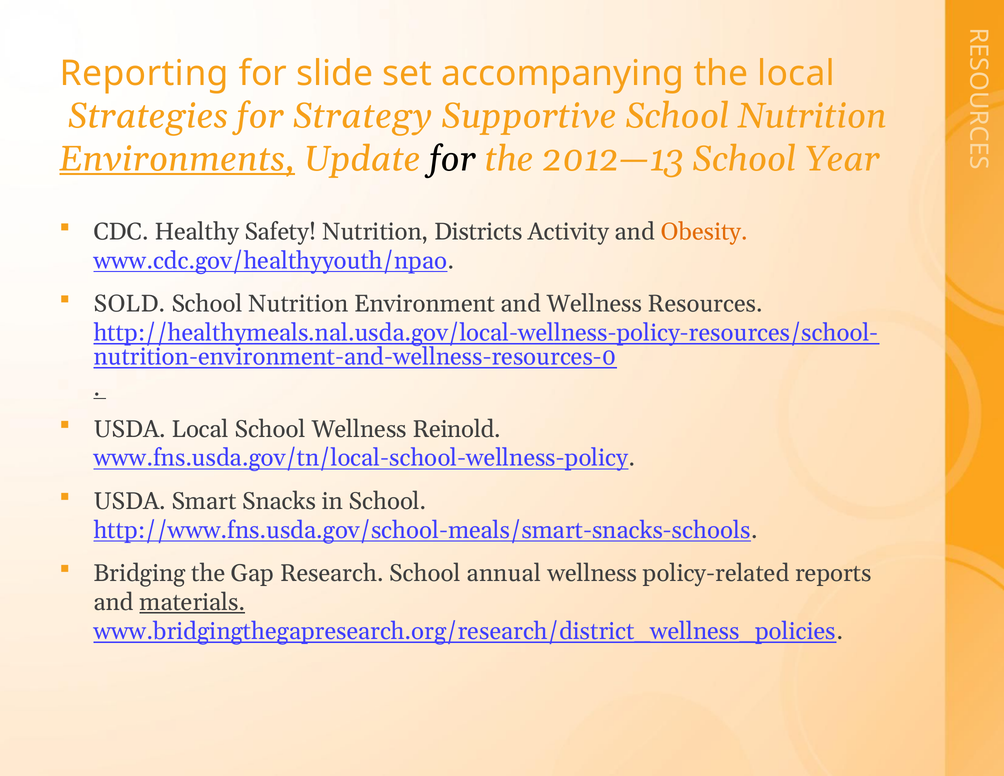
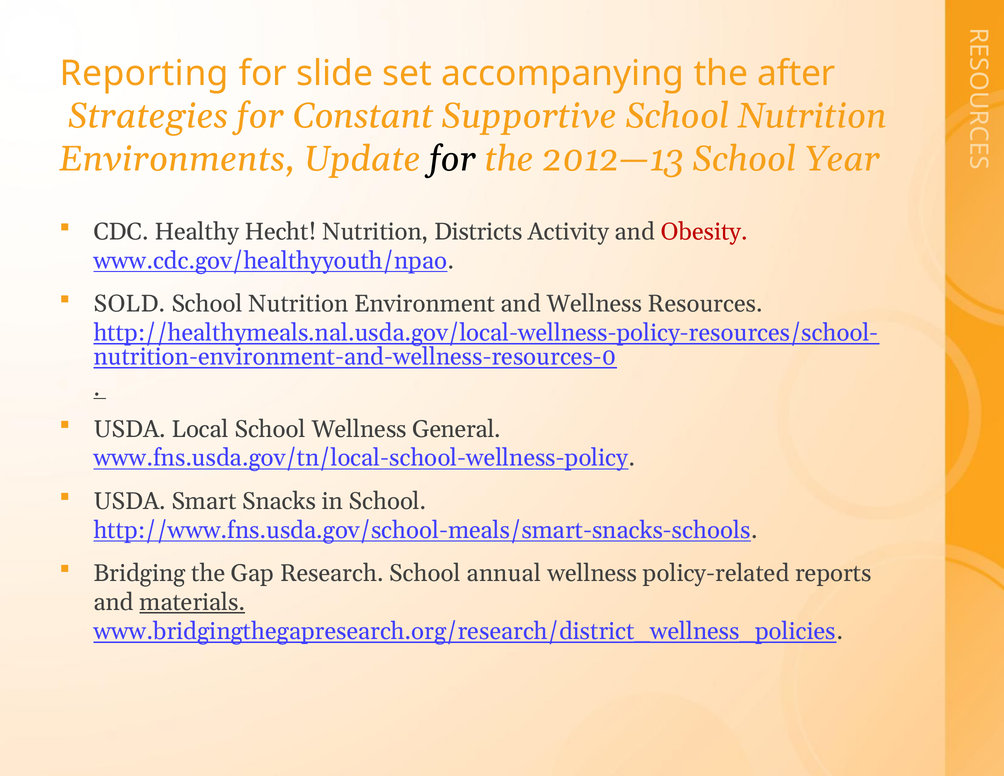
the local: local -> after
Strategy: Strategy -> Constant
Environments underline: present -> none
Safety: Safety -> Hecht
Obesity colour: orange -> red
Reinold: Reinold -> General
